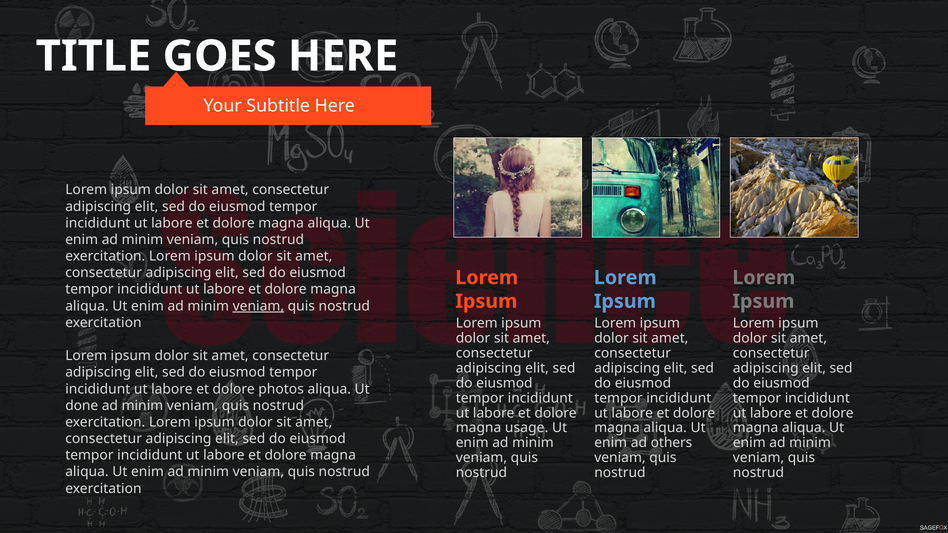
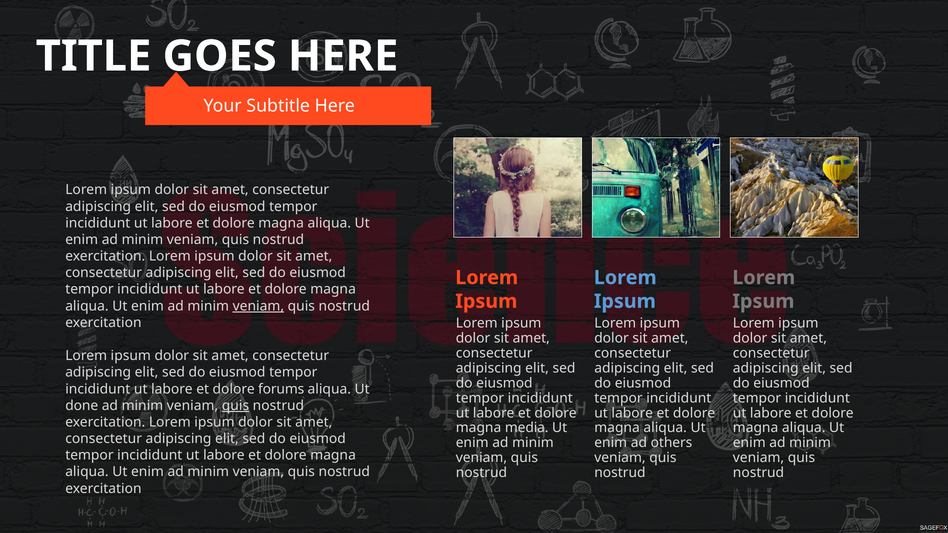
photos: photos -> forums
quis at (235, 406) underline: none -> present
usage: usage -> media
